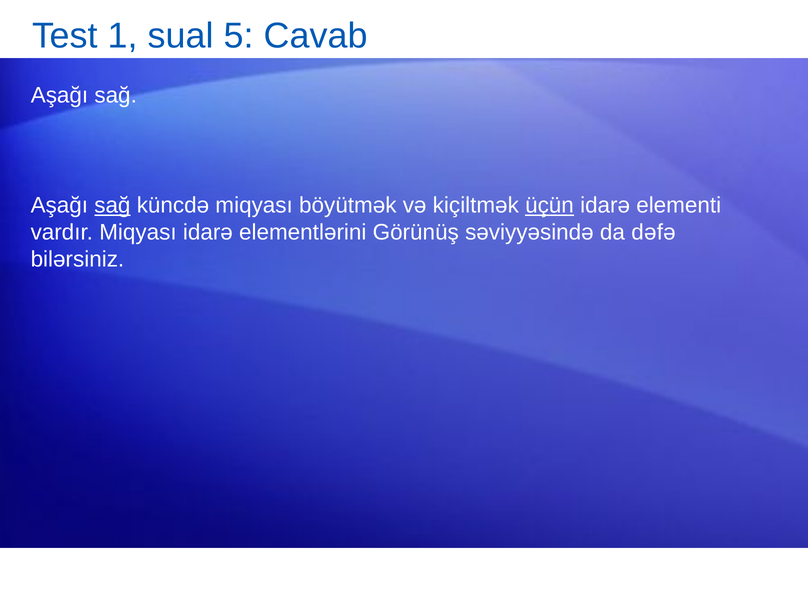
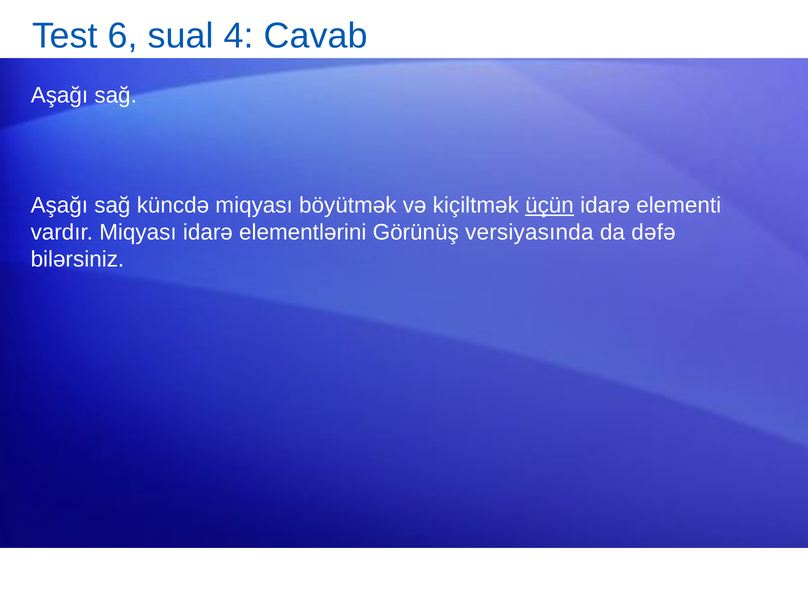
1: 1 -> 6
5: 5 -> 4
sağ at (112, 205) underline: present -> none
səviyyəsində: səviyyəsində -> versiyasında
